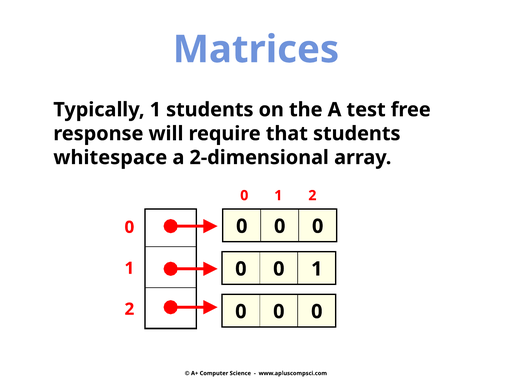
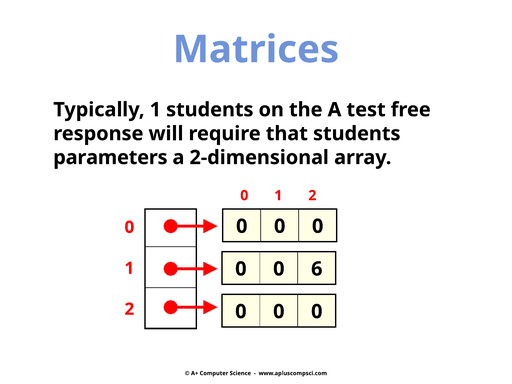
whitespace: whitespace -> parameters
1 at (317, 269): 1 -> 6
